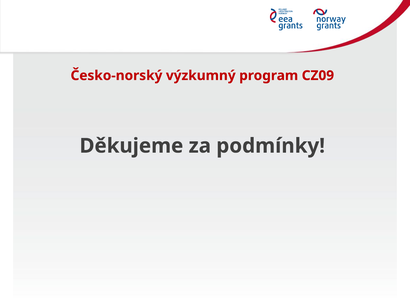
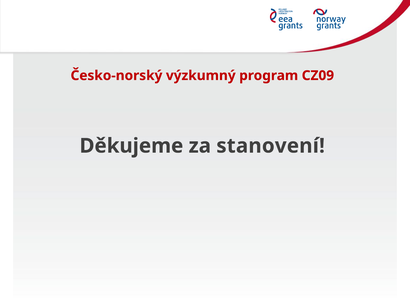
podmínky: podmínky -> stanovení
